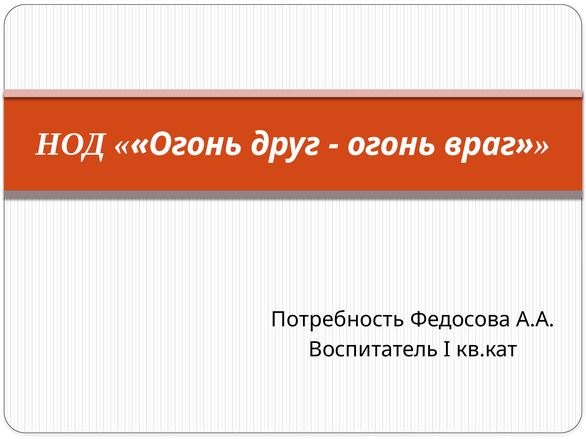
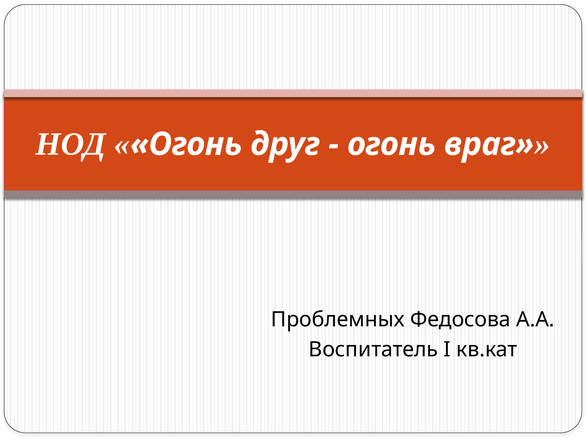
Потребность: Потребность -> Проблемных
